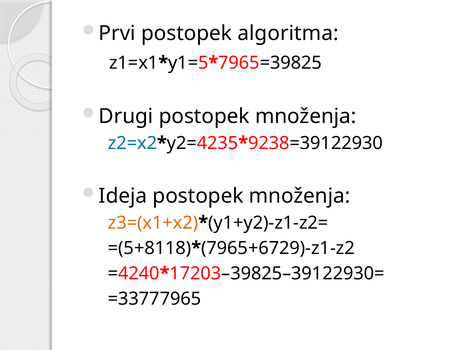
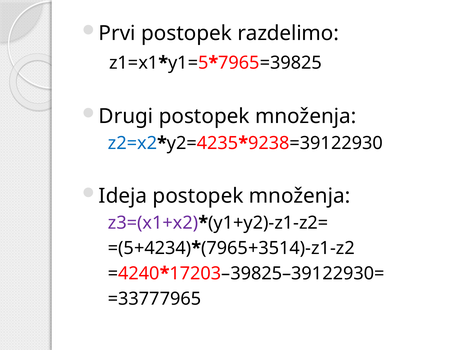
algoritma: algoritma -> razdelimo
z3=(x1+x2 colour: orange -> purple
=(5+8118: =(5+8118 -> =(5+4234
7965+6729)-z1-z2: 7965+6729)-z1-z2 -> 7965+3514)-z1-z2
